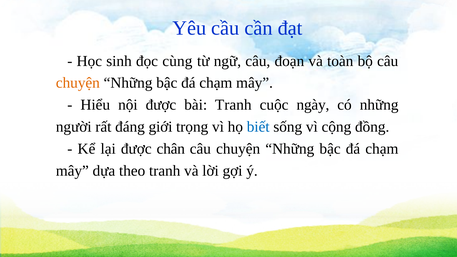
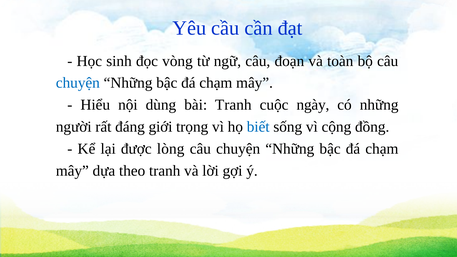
cùng: cùng -> vòng
chuyện at (78, 83) colour: orange -> blue
nội được: được -> dùng
chân: chân -> lòng
